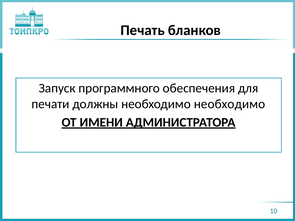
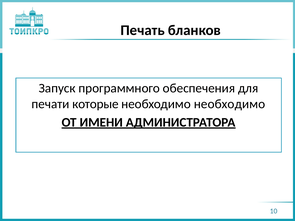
должны: должны -> которые
